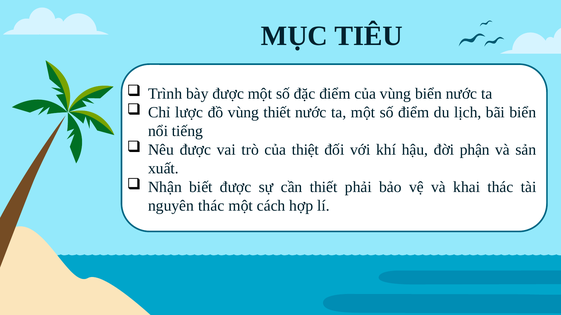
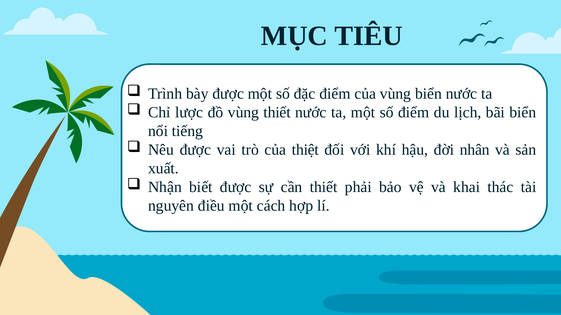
phận: phận -> nhân
nguyên thác: thác -> điều
